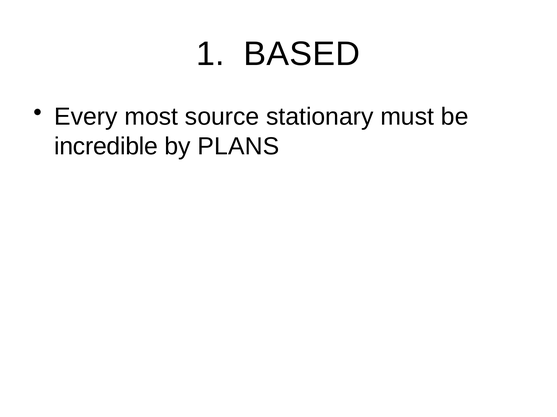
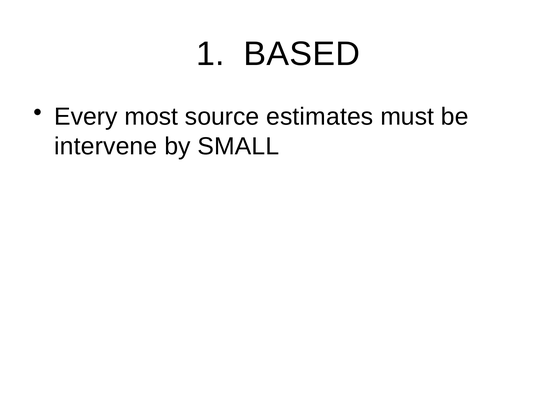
stationary: stationary -> estimates
incredible: incredible -> intervene
PLANS: PLANS -> SMALL
